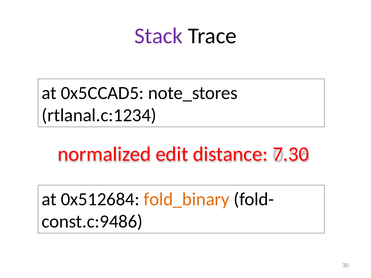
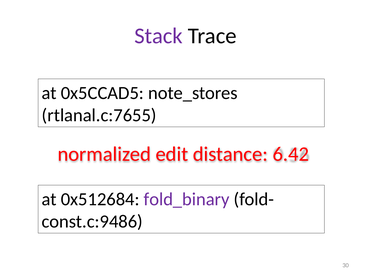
rtlanal.c:1234: rtlanal.c:1234 -> rtlanal.c:7655
7.30: 7.30 -> 6.42
fold_binary colour: orange -> purple
